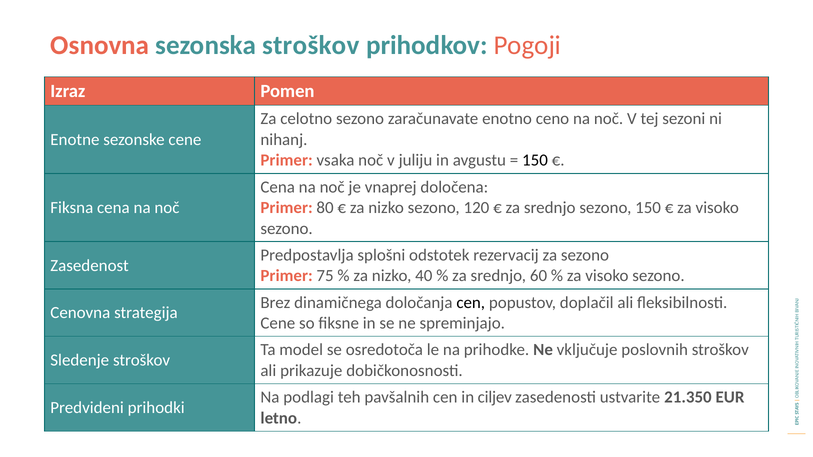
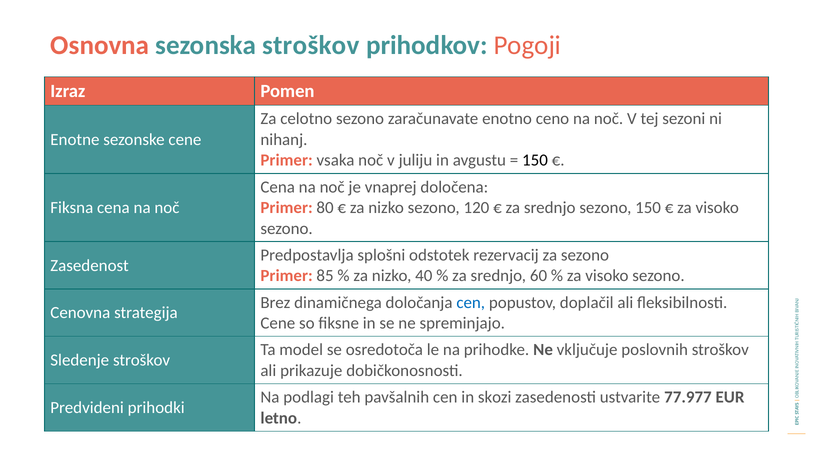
75: 75 -> 85
cen at (471, 303) colour: black -> blue
ciljev: ciljev -> skozi
21.350: 21.350 -> 77.977
